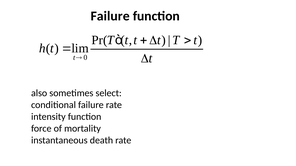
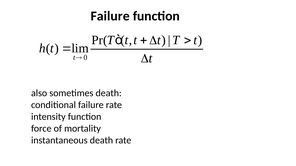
sometimes select: select -> death
